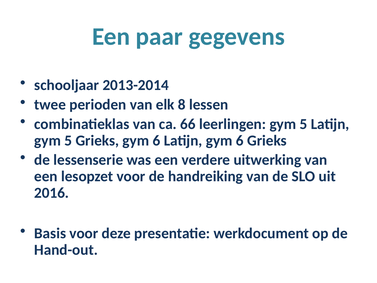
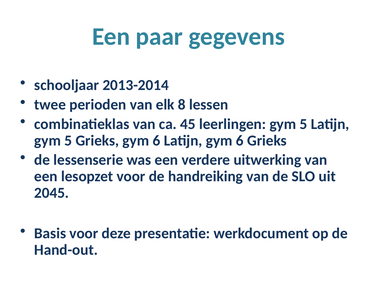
66: 66 -> 45
2016: 2016 -> 2045
